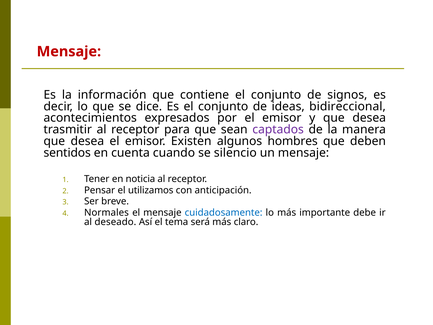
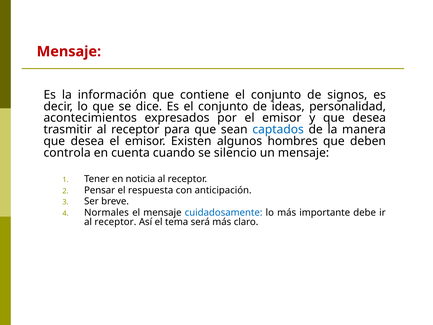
bidireccional: bidireccional -> personalidad
captados colour: purple -> blue
sentidos: sentidos -> controla
utilizamos: utilizamos -> respuesta
deseado at (115, 222): deseado -> receptor
